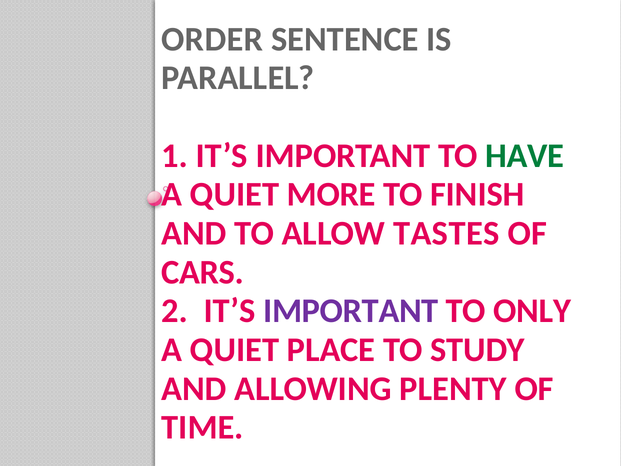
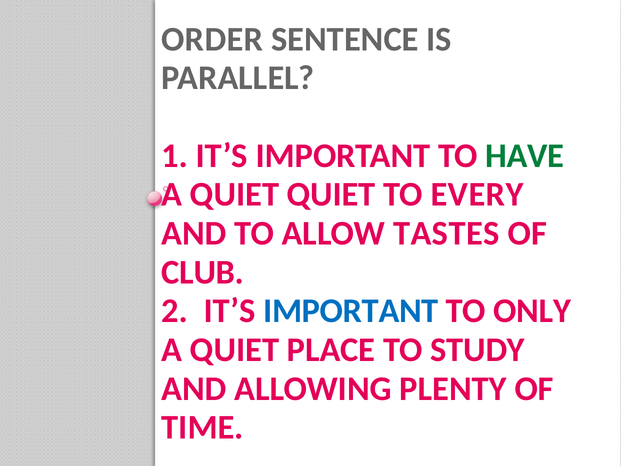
QUIET MORE: MORE -> QUIET
FINISH: FINISH -> EVERY
CARS: CARS -> CLUB
IMPORTANT at (351, 311) colour: purple -> blue
